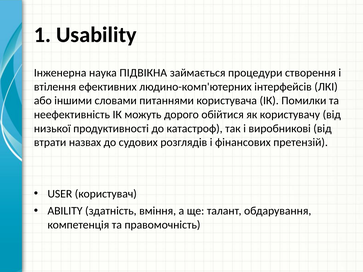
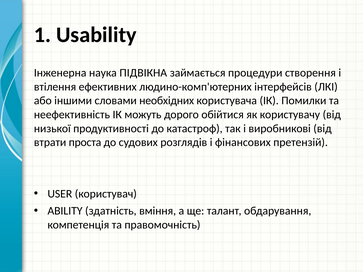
питаннями: питаннями -> необхідних
назвах: назвах -> проста
